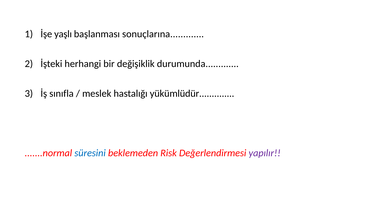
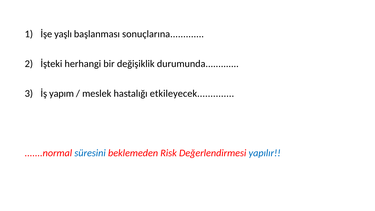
sınıfla: sınıfla -> yapım
yükümlüdür: yükümlüdür -> etkileyecek
yapılır colour: purple -> blue
